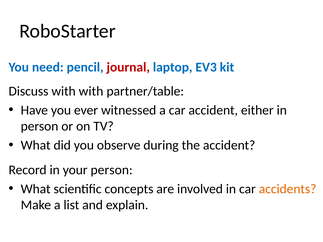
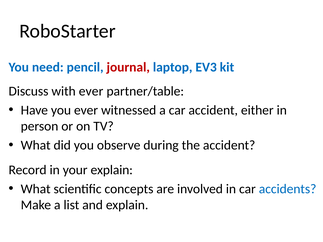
with with: with -> ever
your person: person -> explain
accidents colour: orange -> blue
